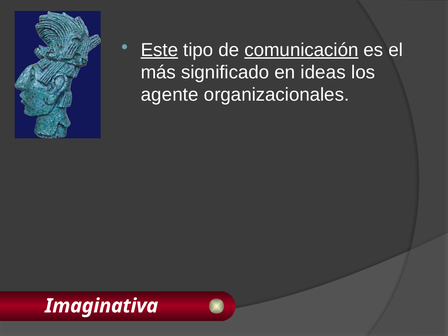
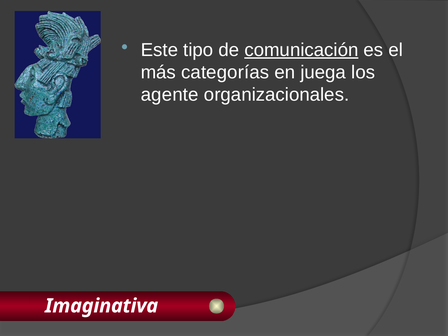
Este underline: present -> none
significado: significado -> categorías
ideas: ideas -> juega
